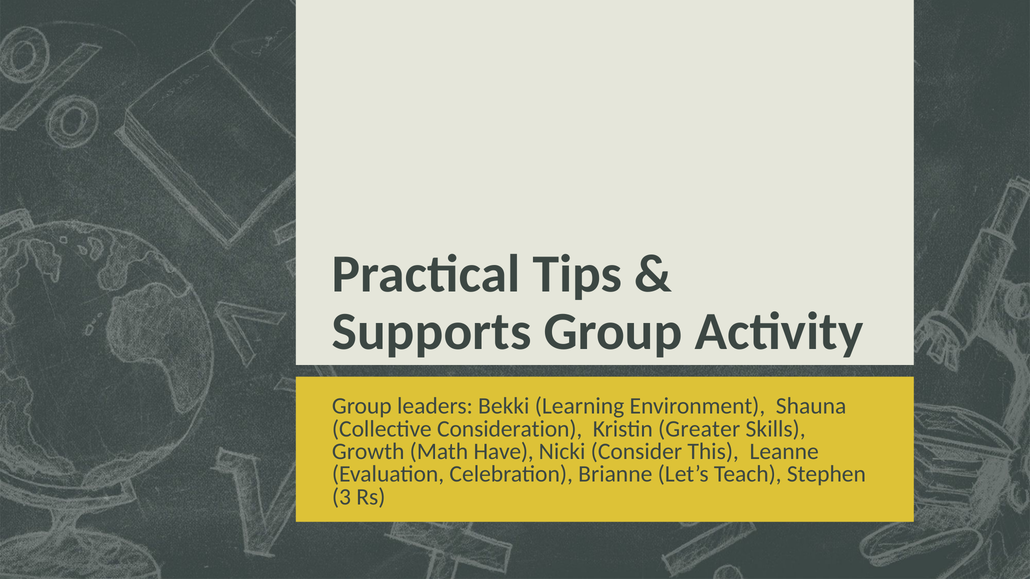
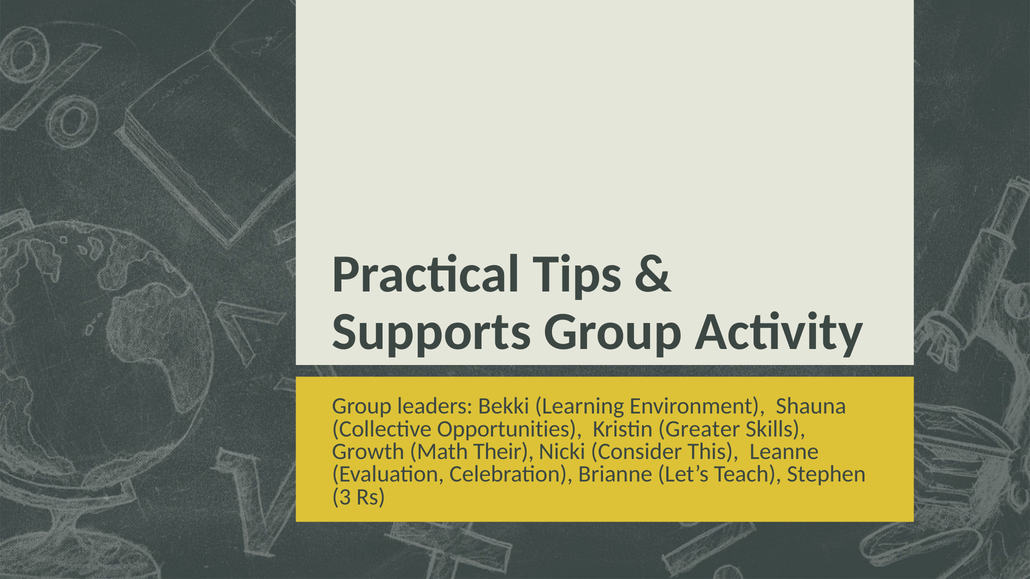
Consideration: Consideration -> Opportunities
Have: Have -> Their
